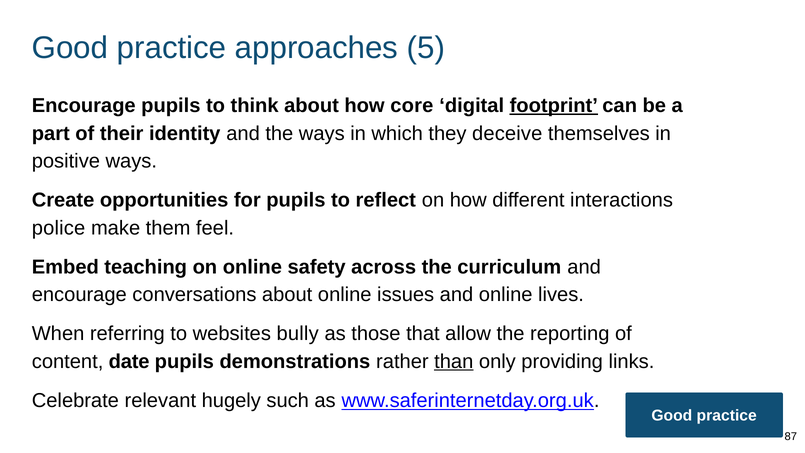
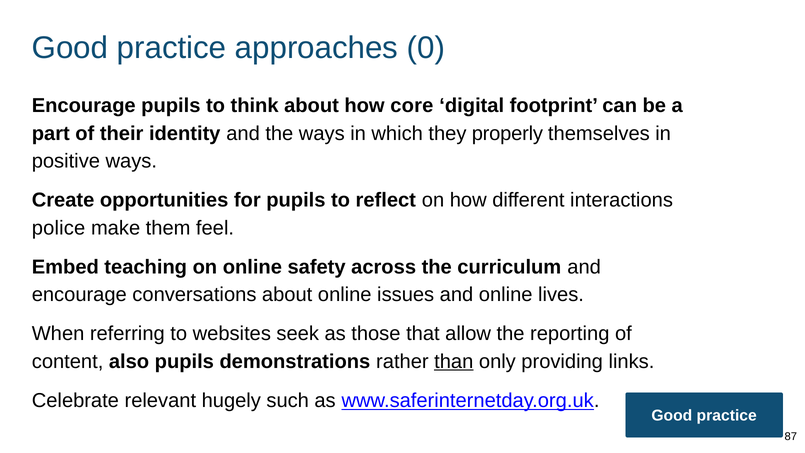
5: 5 -> 0
footprint underline: present -> none
deceive: deceive -> properly
bully: bully -> seek
date: date -> also
